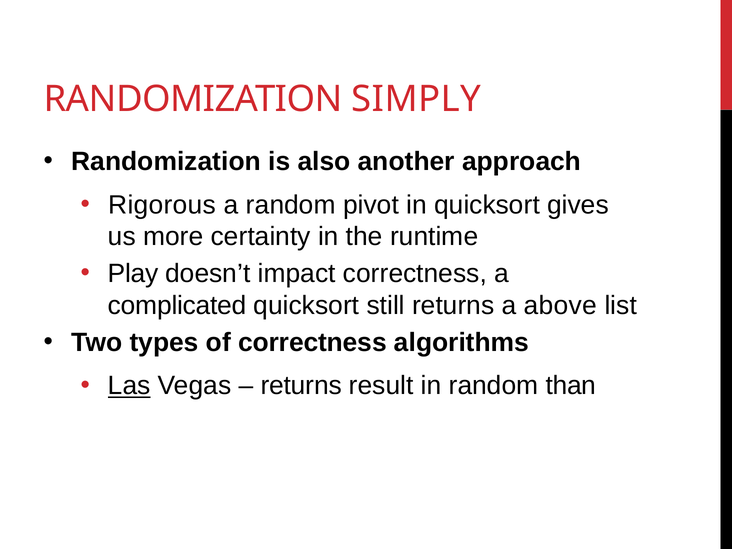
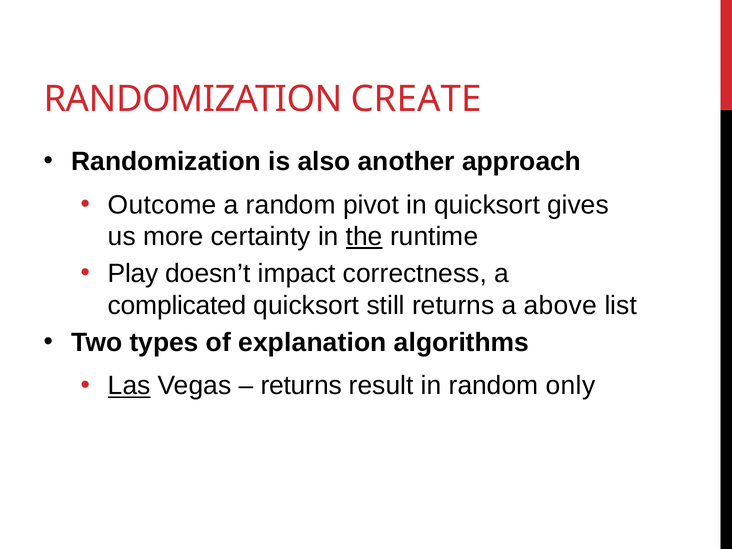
SIMPLY: SIMPLY -> CREATE
Rigorous: Rigorous -> Outcome
the underline: none -> present
of correctness: correctness -> explanation
than: than -> only
